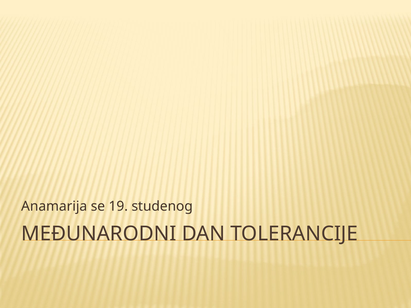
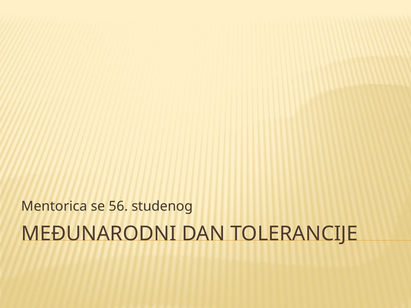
Anamarija: Anamarija -> Mentorica
19: 19 -> 56
